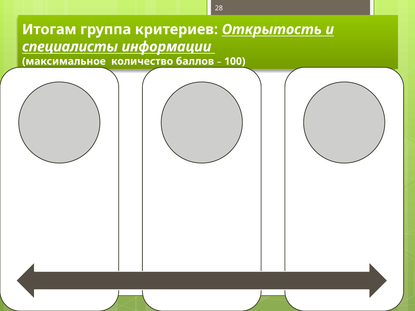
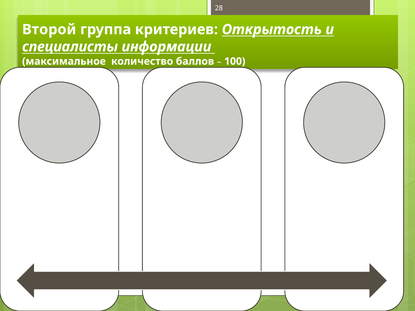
Итогам: Итогам -> Второй
